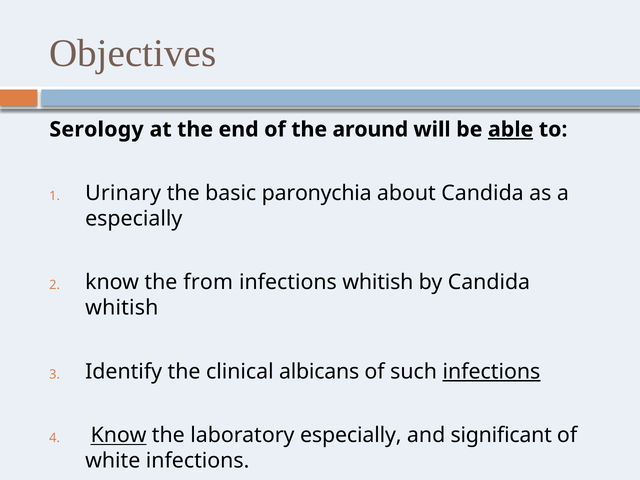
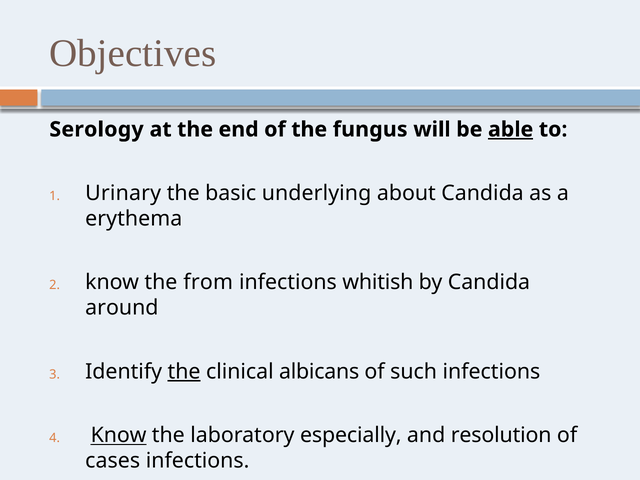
around: around -> fungus
paronychia: paronychia -> underlying
especially at (134, 219): especially -> erythema
whitish at (122, 308): whitish -> around
the at (184, 372) underline: none -> present
infections at (491, 372) underline: present -> none
significant: significant -> resolution
white: white -> cases
